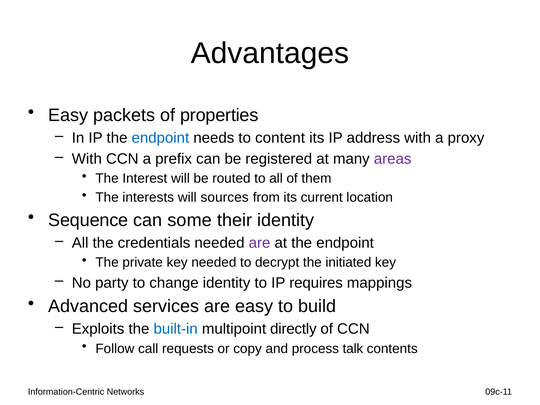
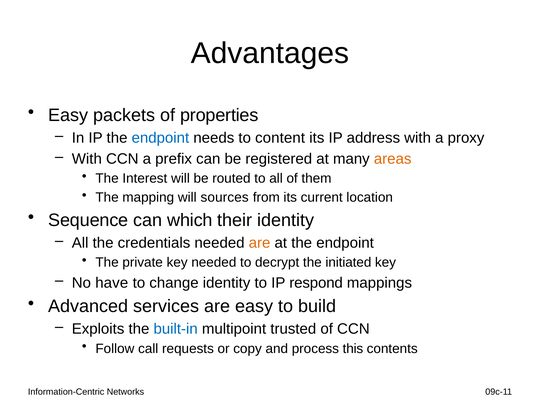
areas colour: purple -> orange
interests: interests -> mapping
some: some -> which
are at (260, 243) colour: purple -> orange
party: party -> have
requires: requires -> respond
directly: directly -> trusted
talk: talk -> this
